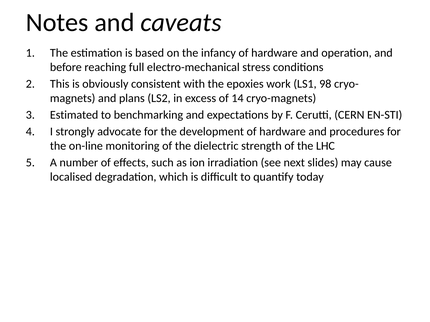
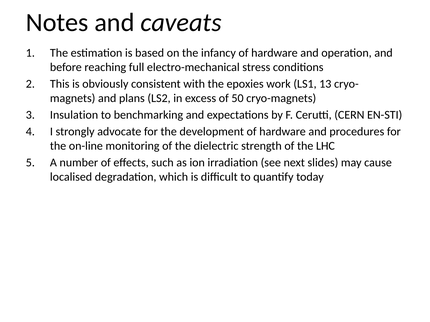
98: 98 -> 13
14: 14 -> 50
Estimated: Estimated -> Insulation
